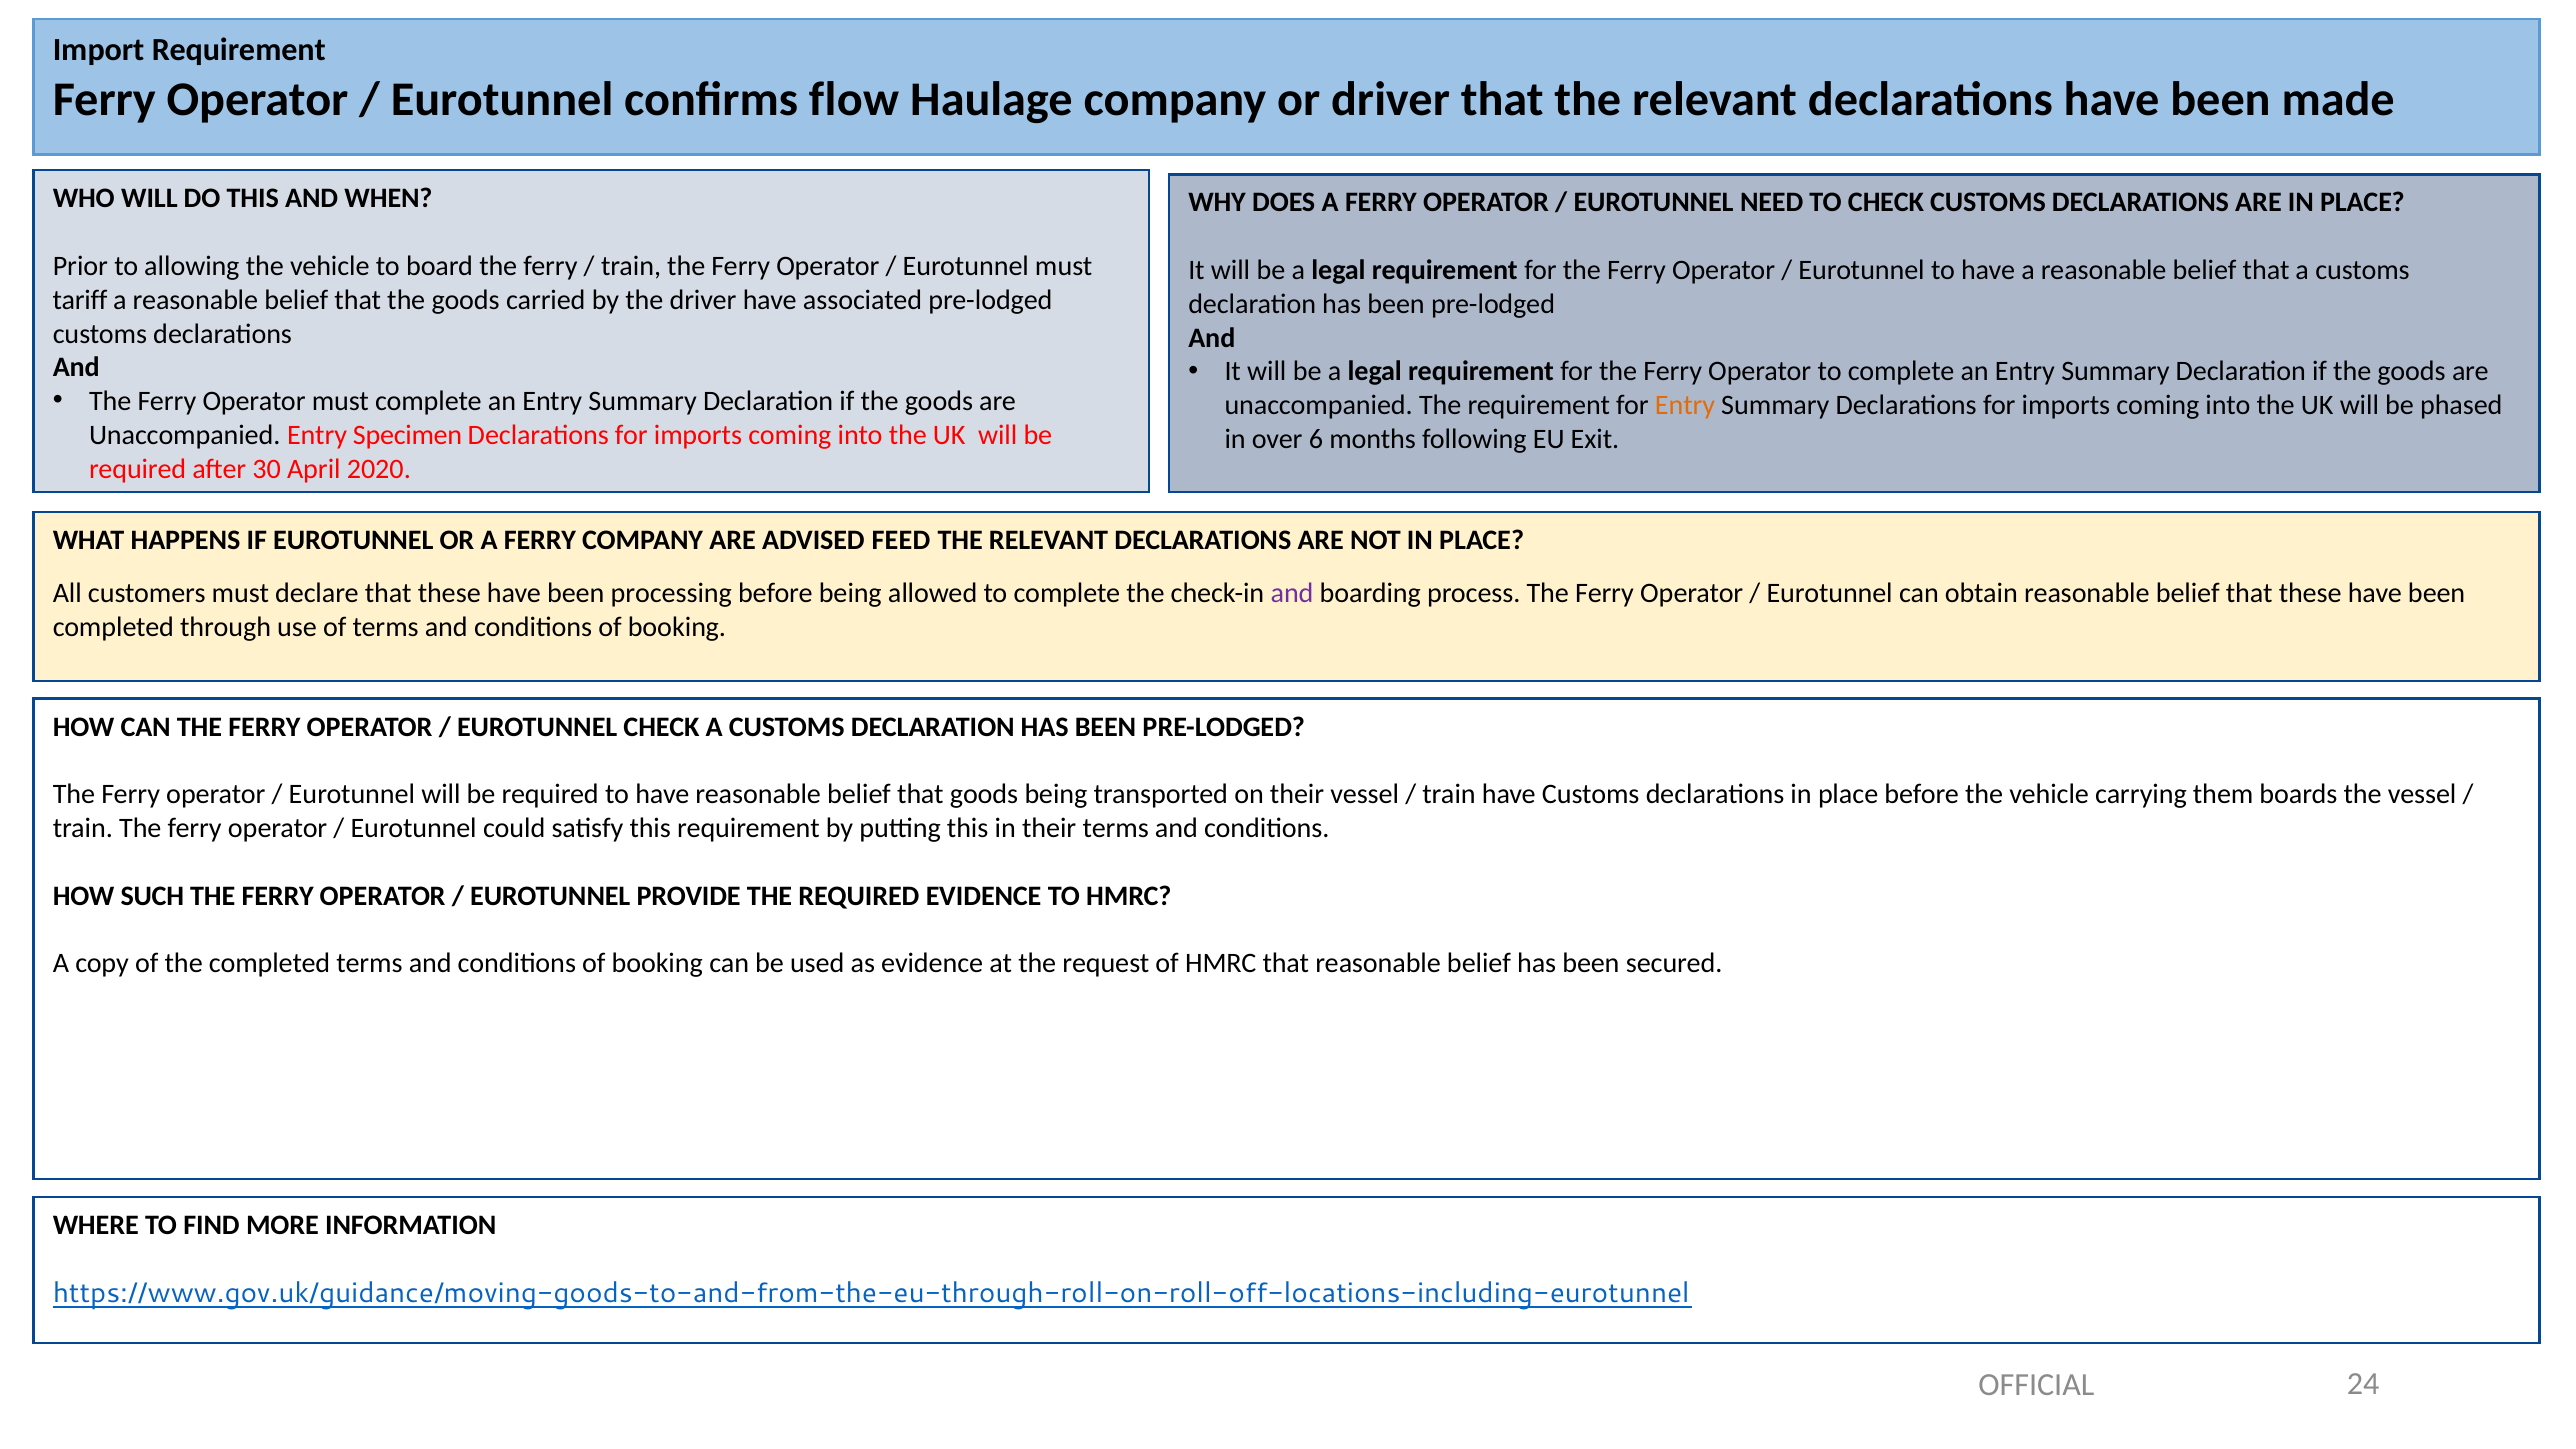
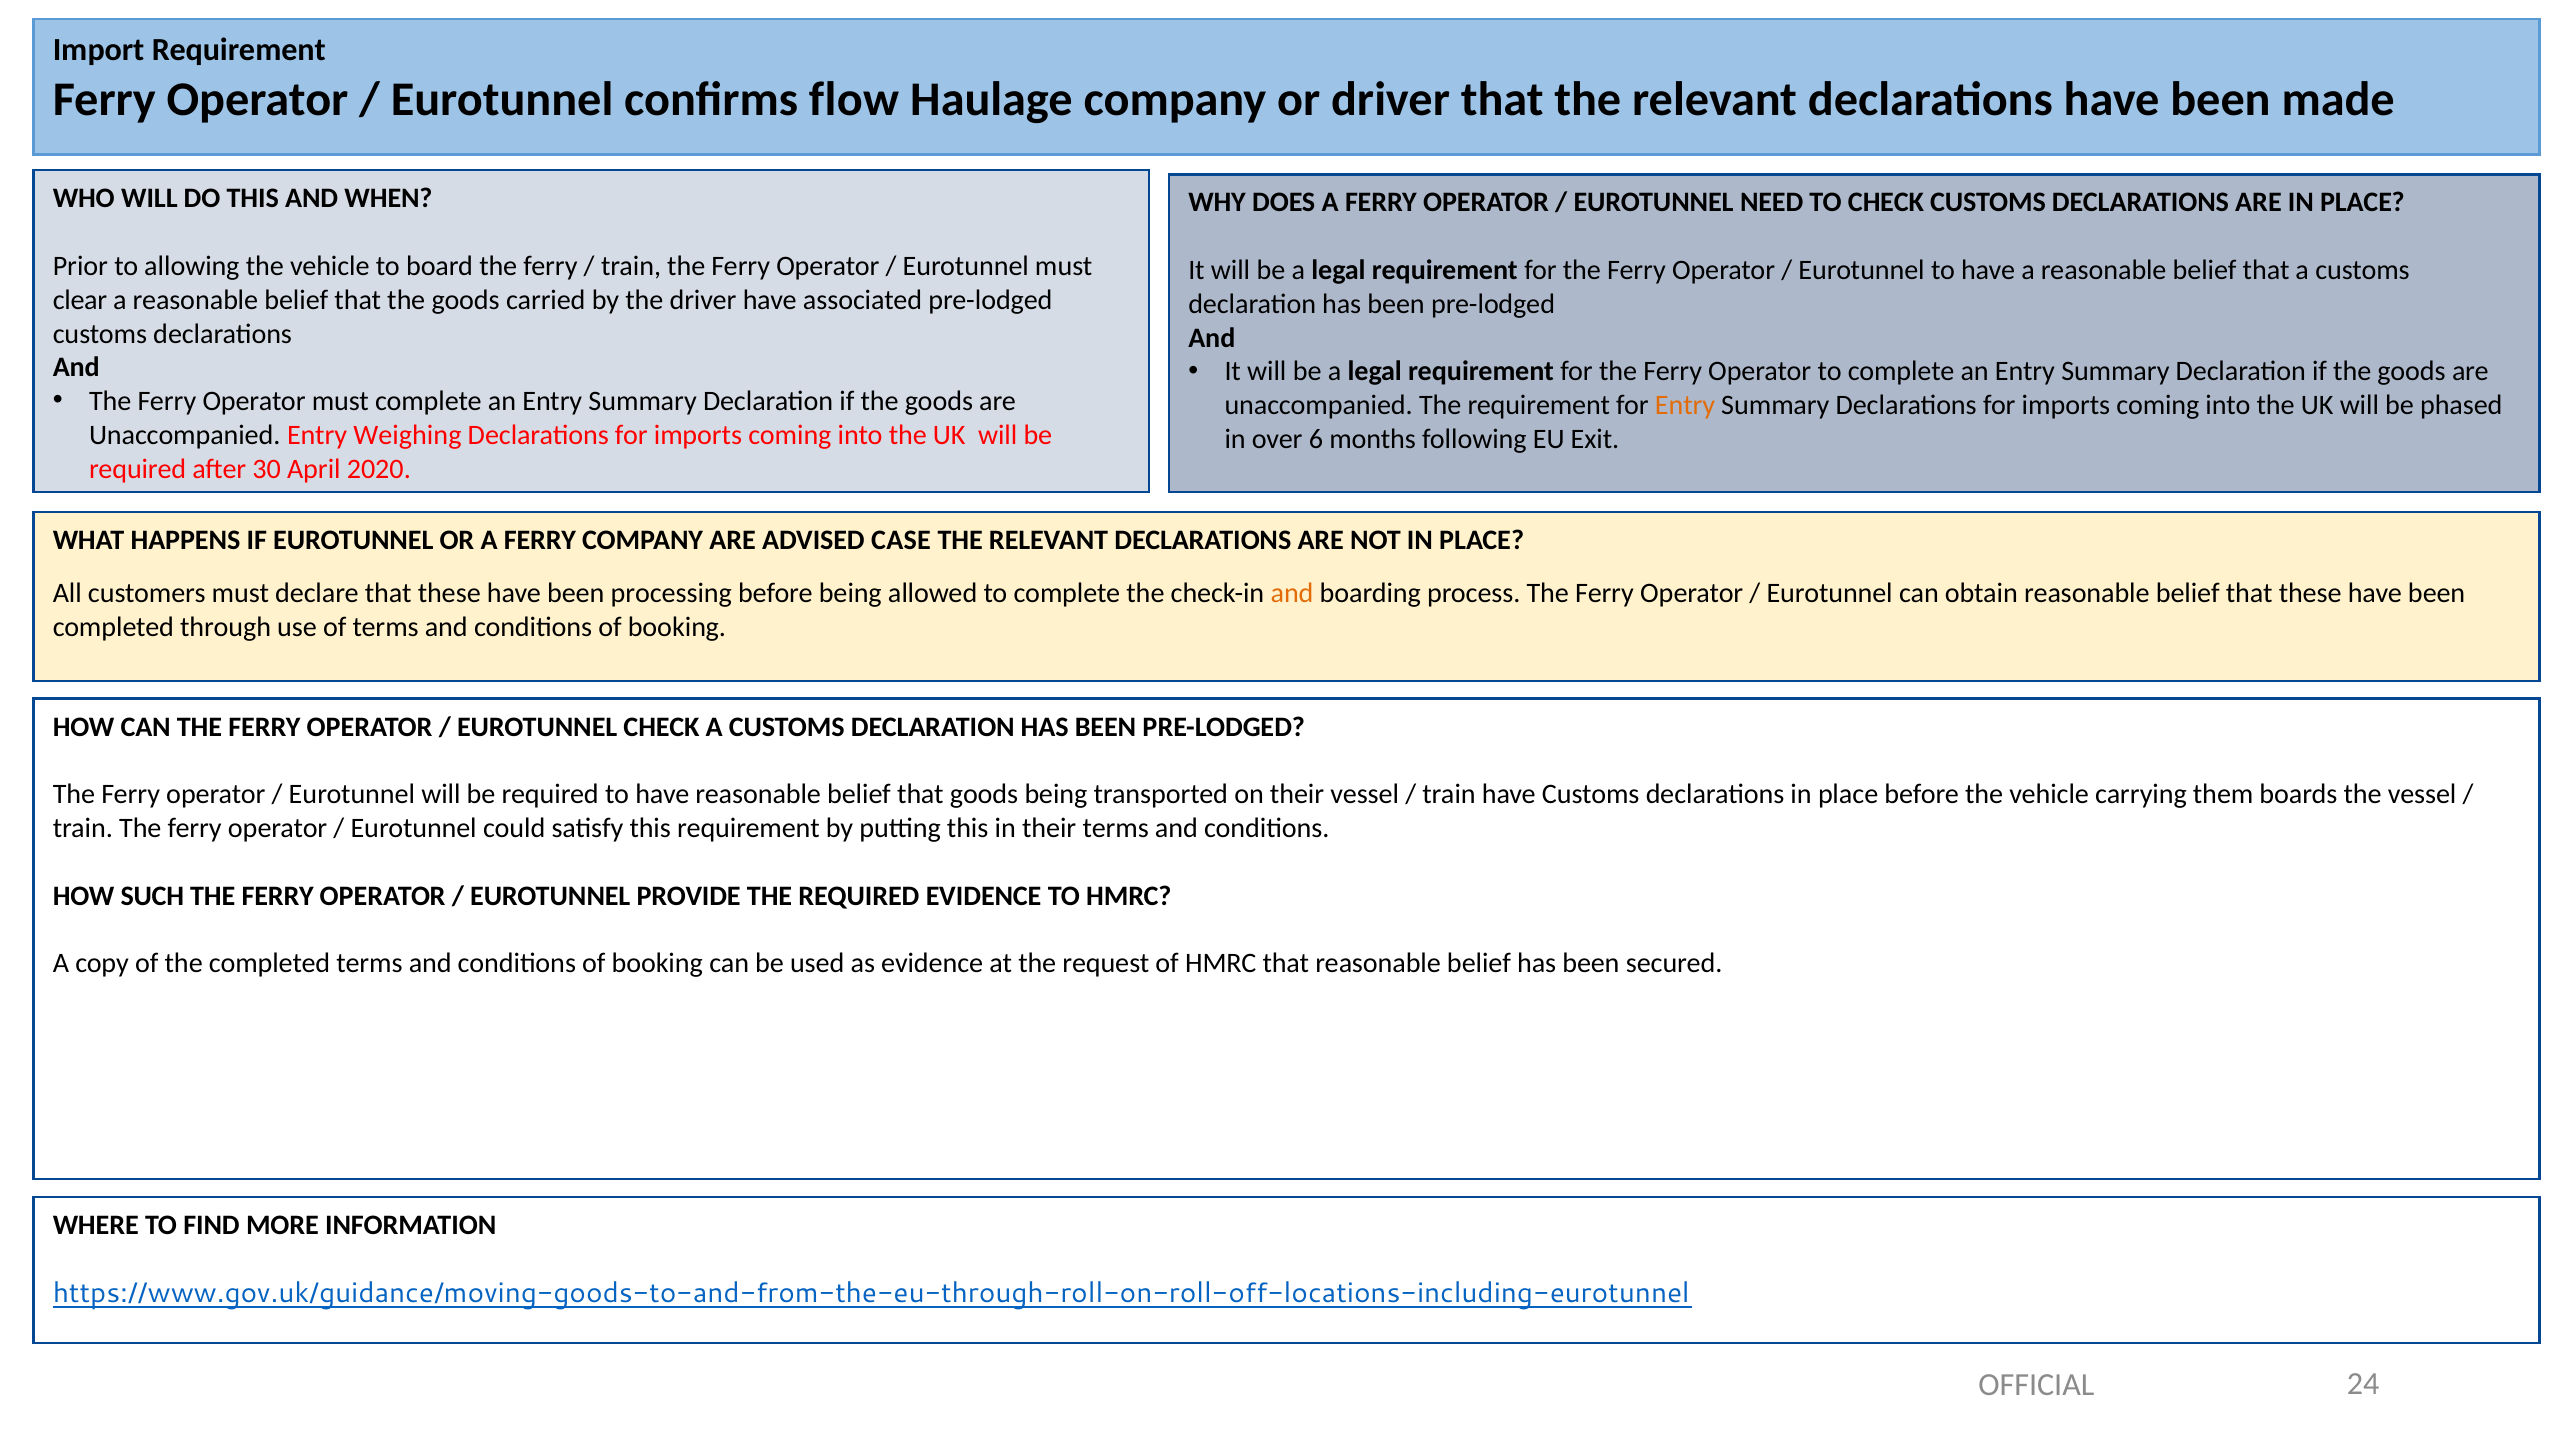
tariff: tariff -> clear
Specimen: Specimen -> Weighing
FEED: FEED -> CASE
and at (1292, 594) colour: purple -> orange
